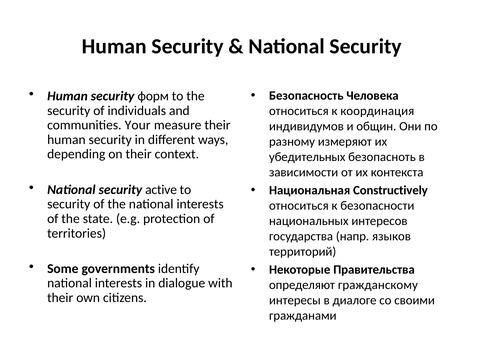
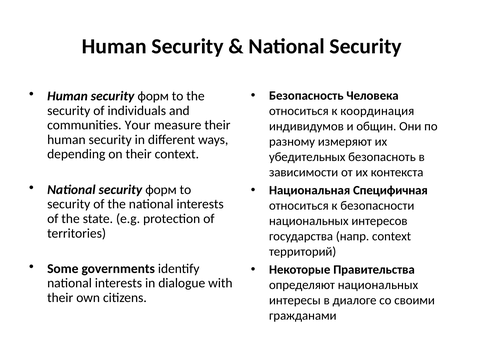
National security active: active -> форм
Constructively: Constructively -> Специфичная
напр языков: языков -> context
определяют гражданскому: гражданскому -> национальных
